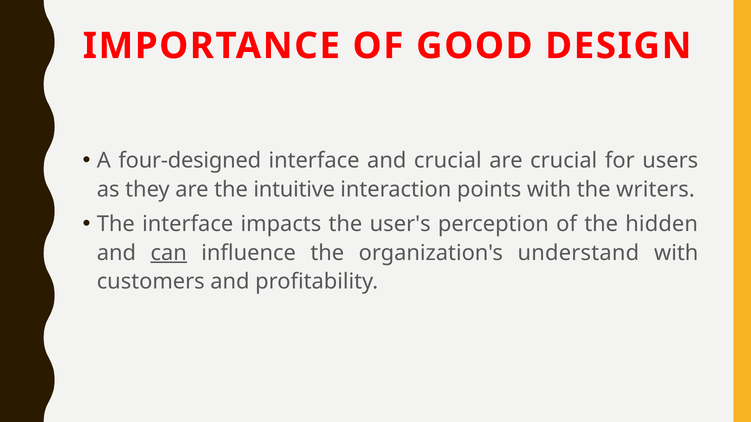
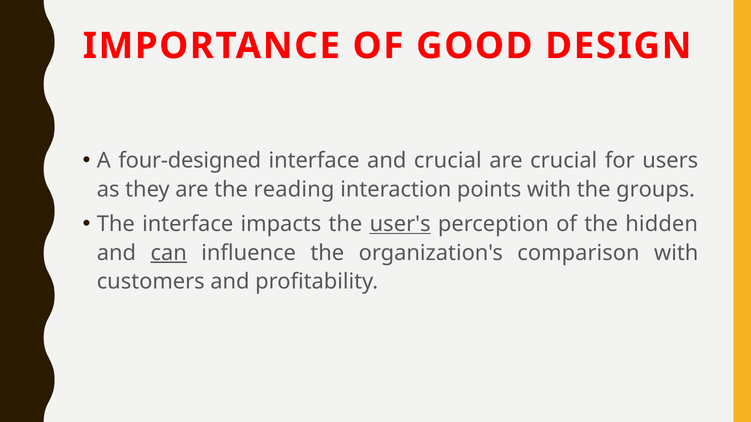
intuitive: intuitive -> reading
writers: writers -> groups
user's underline: none -> present
understand: understand -> comparison
